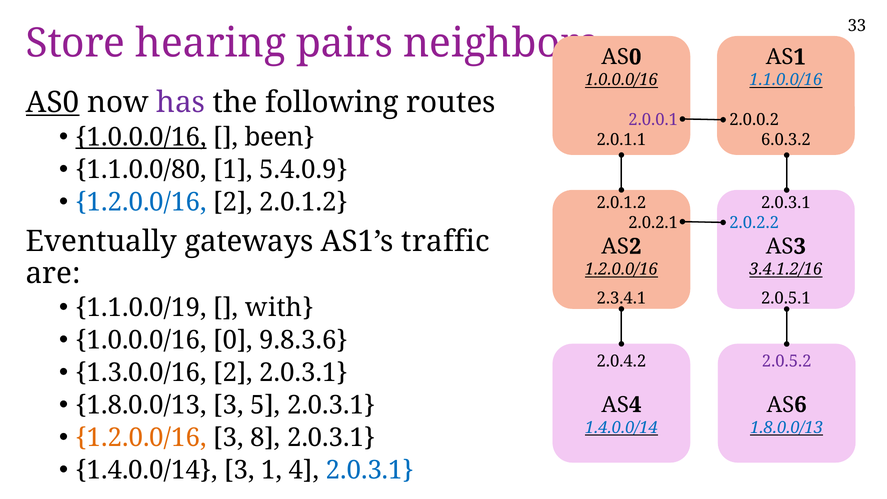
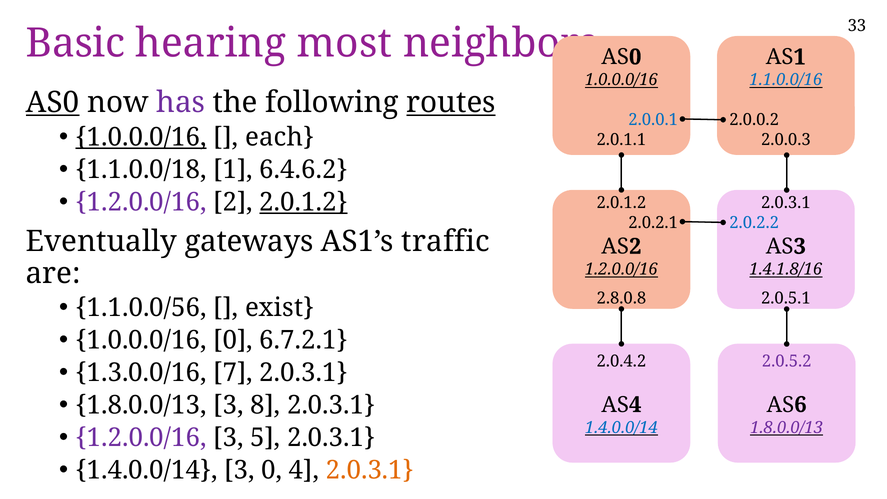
Store: Store -> Basic
pairs: pairs -> most
routes underline: none -> present
2.0.0.1 colour: purple -> blue
been: been -> each
6.0.3.2: 6.0.3.2 -> 2.0.0.3
1.1.0.0/80: 1.1.0.0/80 -> 1.1.0.0/18
5.4.0.9: 5.4.0.9 -> 6.4.6.2
1.2.0.0/16 at (141, 202) colour: blue -> purple
2.0.1.2 at (304, 202) underline: none -> present
3.4.1.2/16: 3.4.1.2/16 -> 1.4.1.8/16
2.3.4.1: 2.3.4.1 -> 2.8.0.8
1.1.0.0/19: 1.1.0.0/19 -> 1.1.0.0/56
with: with -> exist
9.8.3.6: 9.8.3.6 -> 6.7.2.1
1.3.0.0/16 2: 2 -> 7
5: 5 -> 8
1.8.0.0/13 at (787, 428) colour: blue -> purple
1.2.0.0/16 at (141, 438) colour: orange -> purple
8: 8 -> 5
3 1: 1 -> 0
2.0.3.1 at (370, 470) colour: blue -> orange
